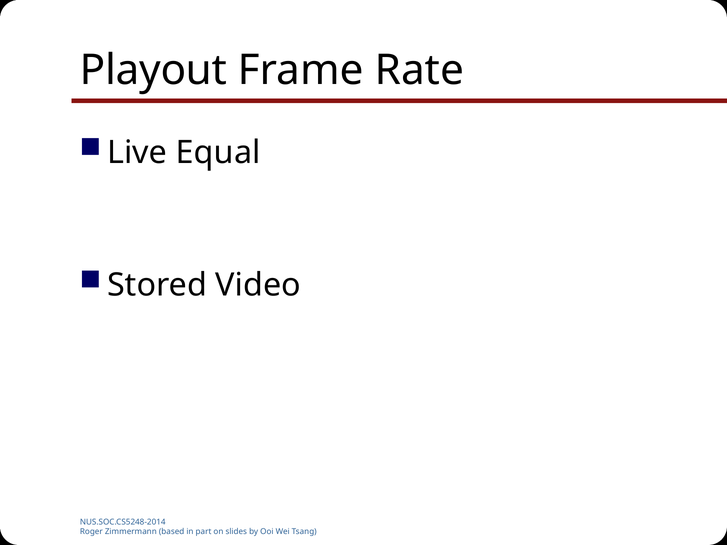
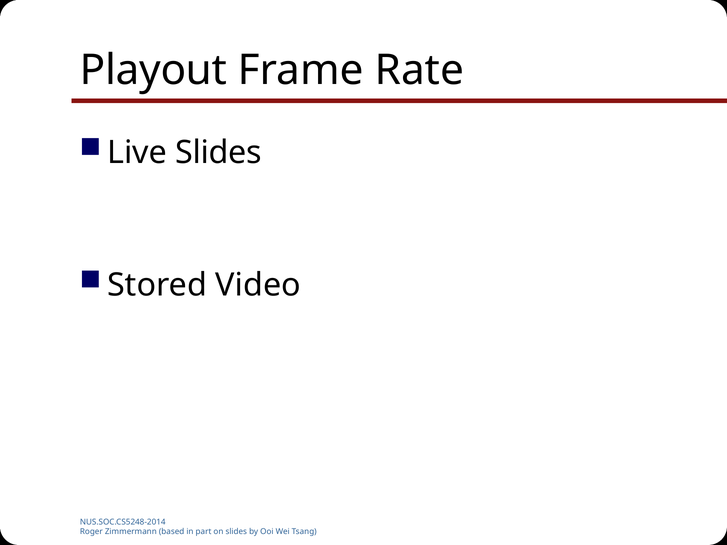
Live Equal: Equal -> Slides
